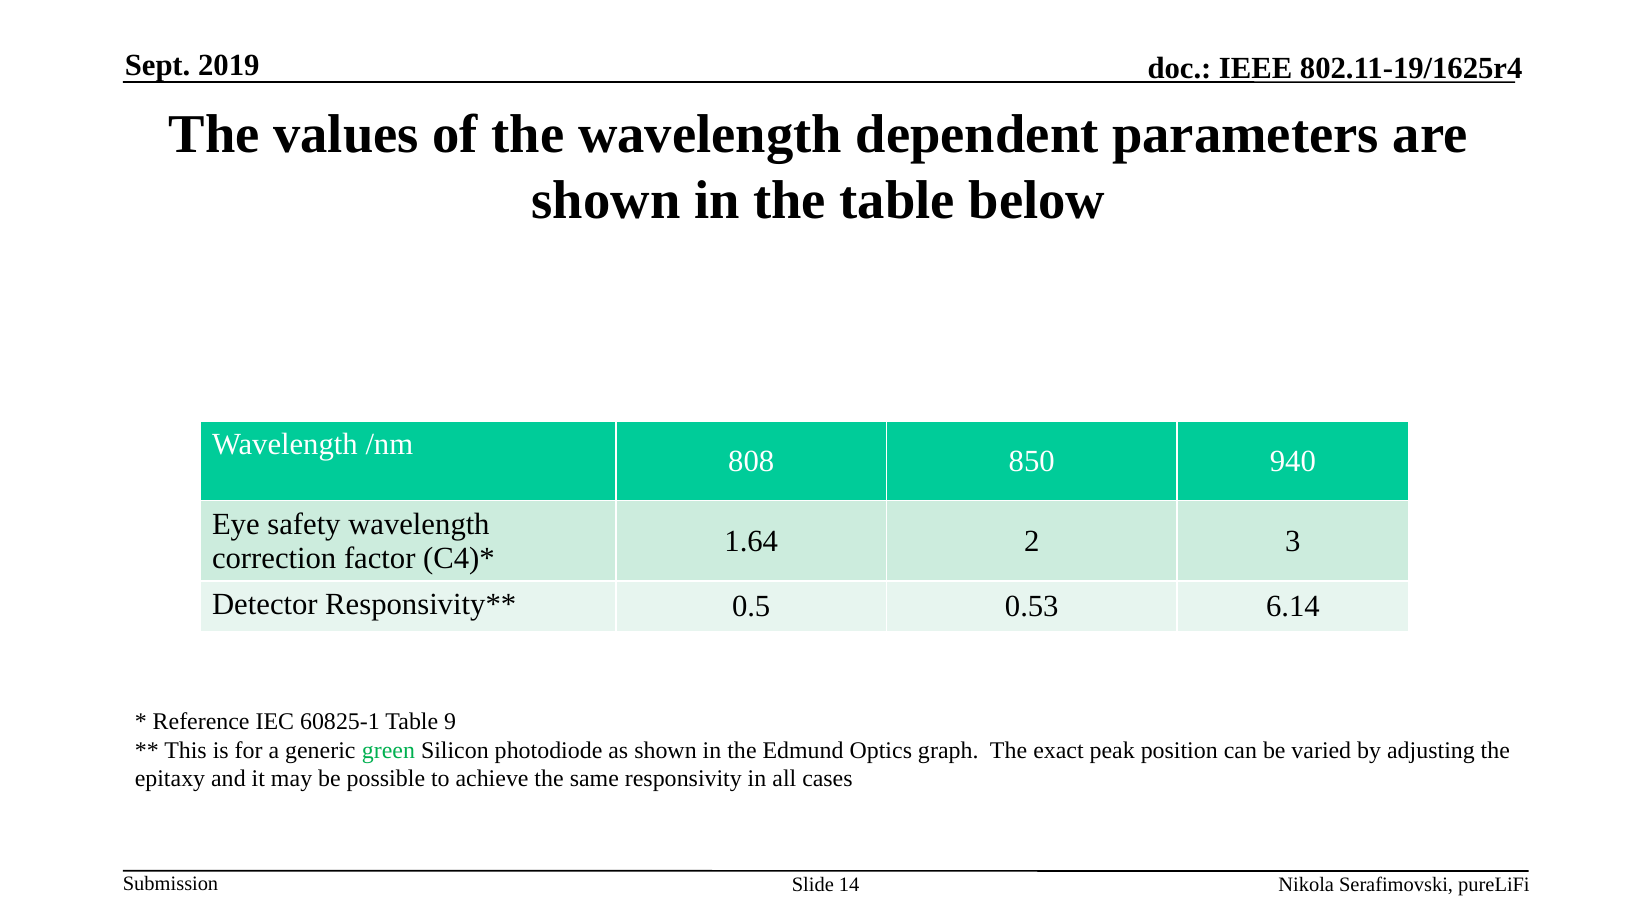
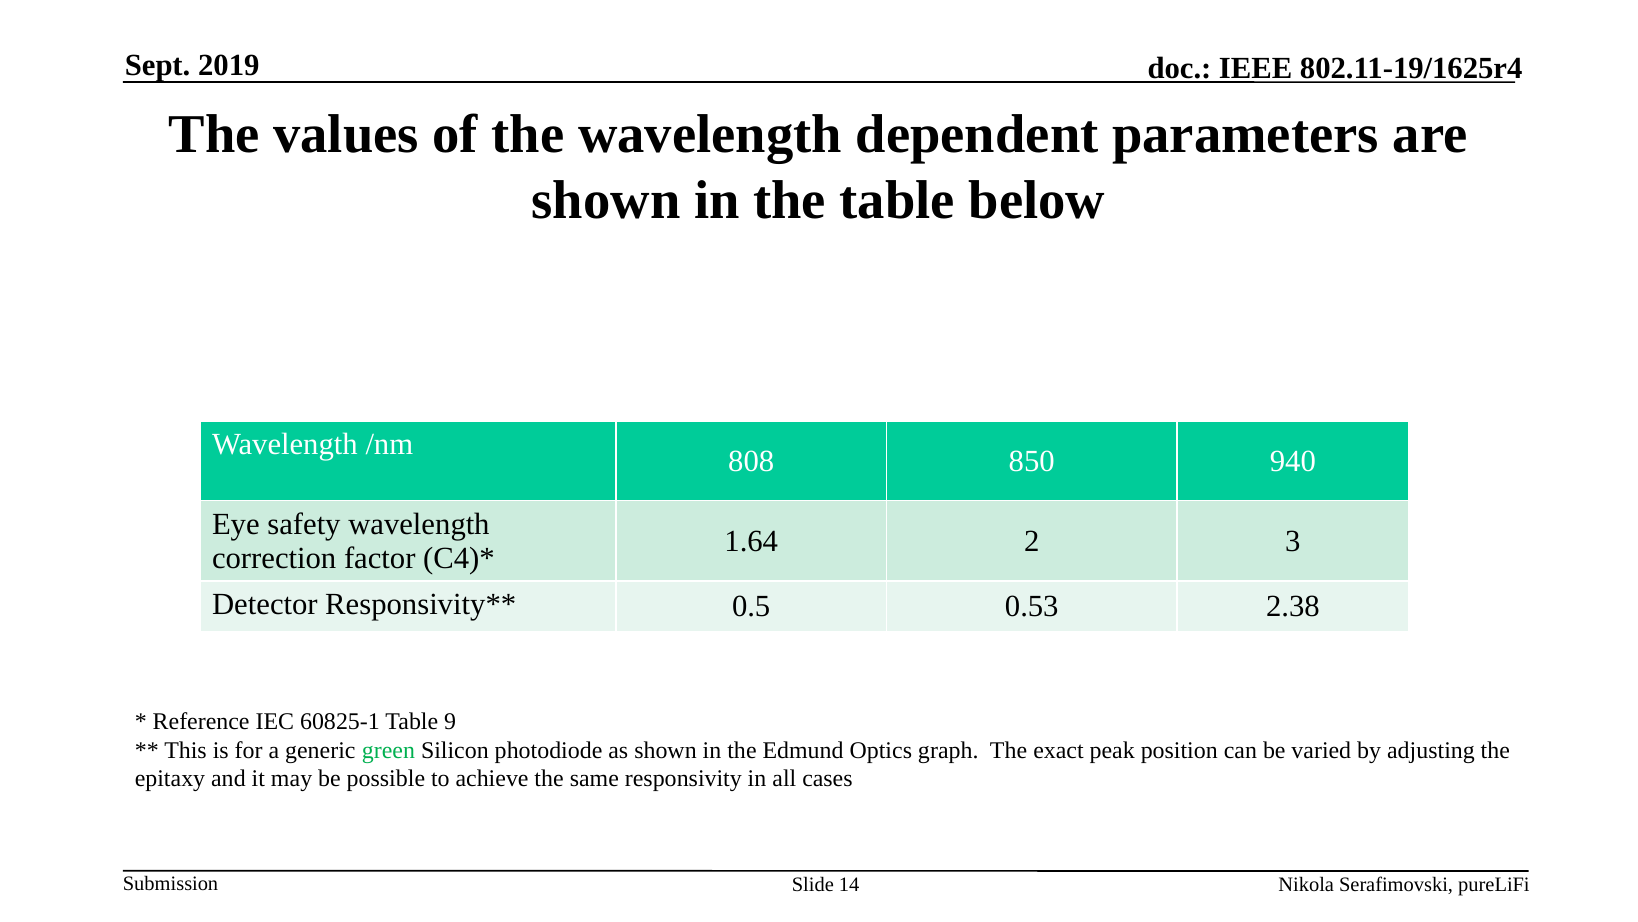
6.14: 6.14 -> 2.38
